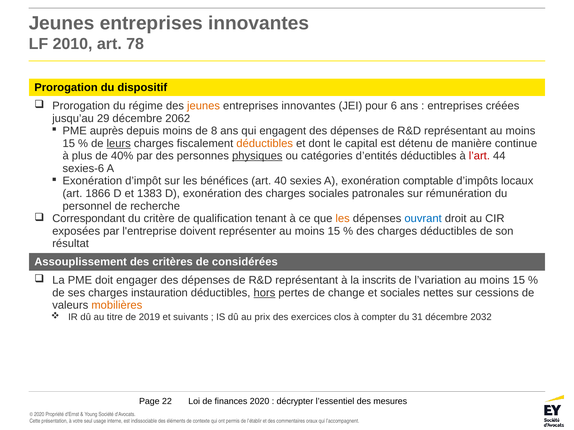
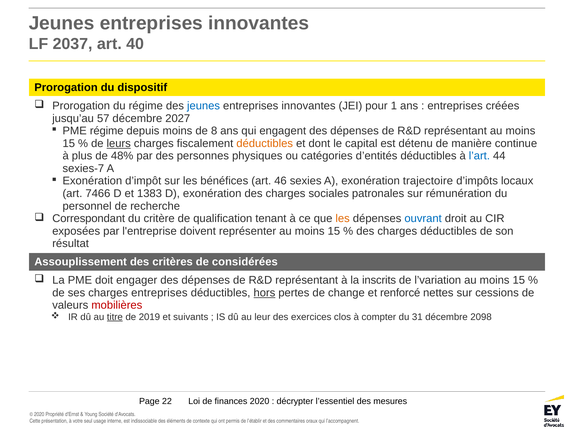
2010: 2010 -> 2037
78: 78 -> 40
jeunes at (204, 106) colour: orange -> blue
6: 6 -> 1
29: 29 -> 57
2062: 2062 -> 2027
PME auprès: auprès -> régime
40%: 40% -> 48%
physiques underline: present -> none
l’art colour: red -> blue
sexies-6: sexies-6 -> sexies-7
40: 40 -> 46
comptable: comptable -> trajectoire
1866: 1866 -> 7466
charges instauration: instauration -> entreprises
et sociales: sociales -> renforcé
mobilières colour: orange -> red
titre underline: none -> present
prix: prix -> leur
2032: 2032 -> 2098
